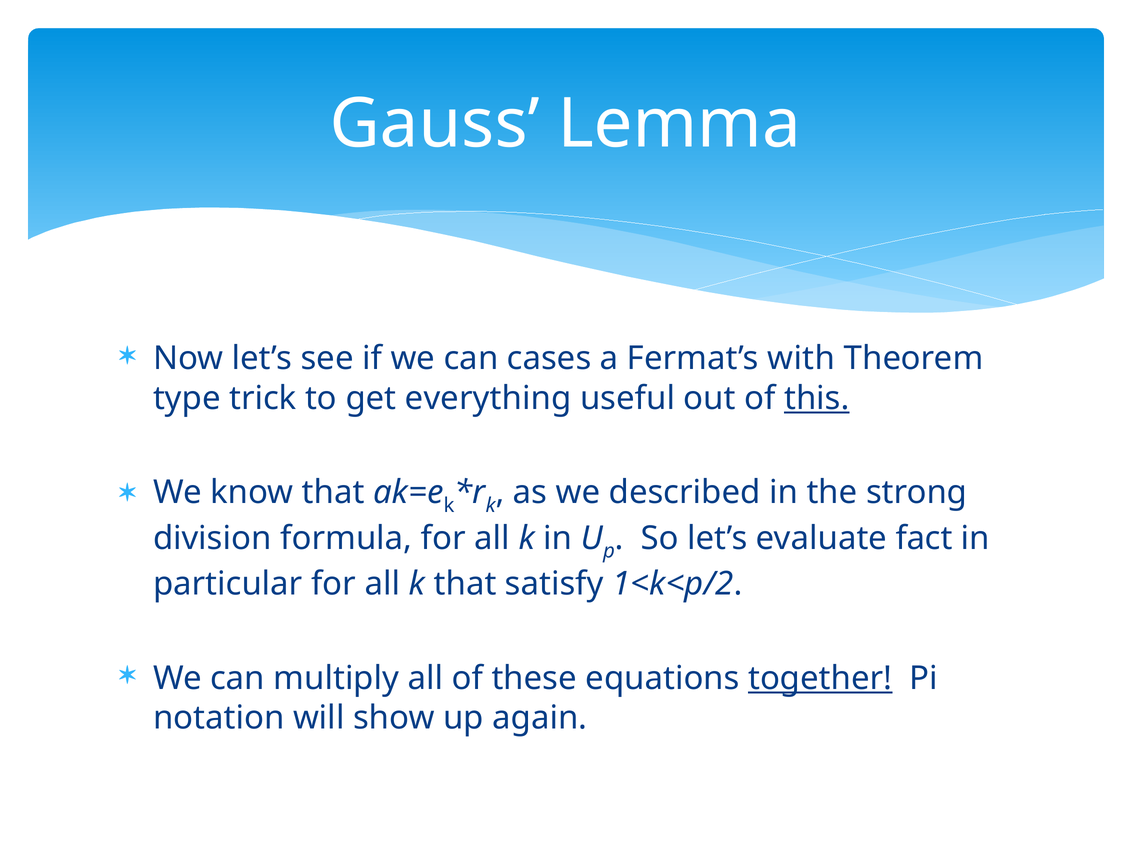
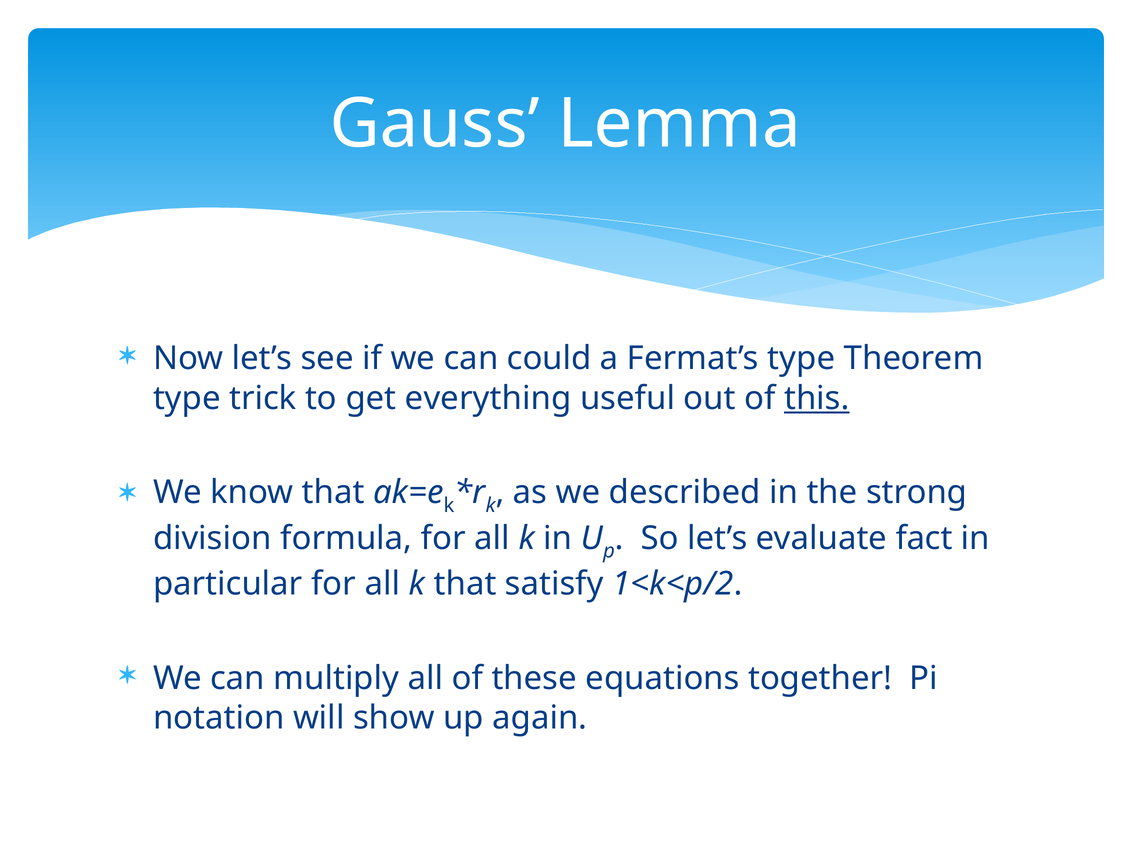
cases: cases -> could
Fermat’s with: with -> type
together underline: present -> none
